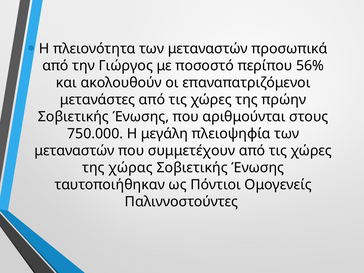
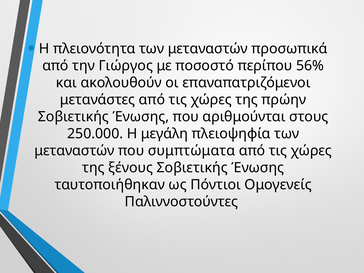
750.000: 750.000 -> 250.000
συμμετέχουν: συμμετέχουν -> συμπτώματα
χώρας: χώρας -> ξένους
